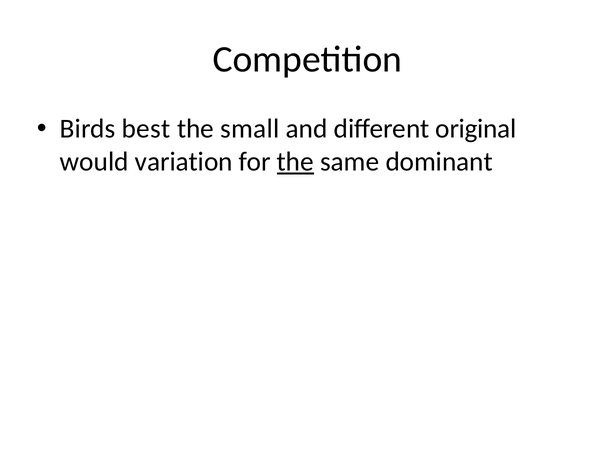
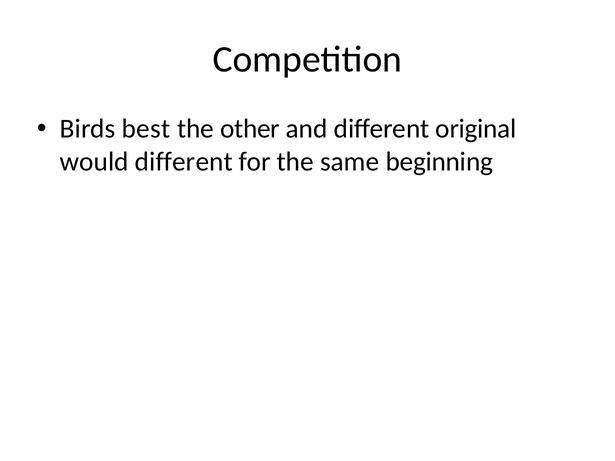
small: small -> other
would variation: variation -> different
the at (295, 162) underline: present -> none
dominant: dominant -> beginning
